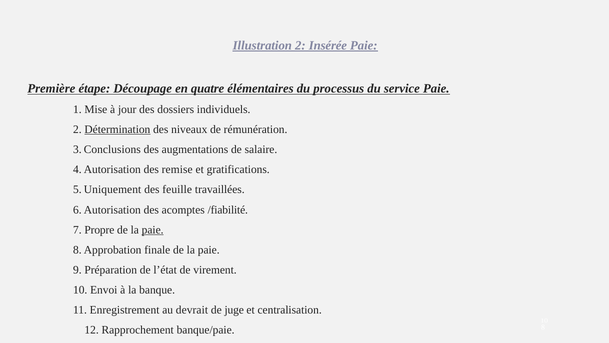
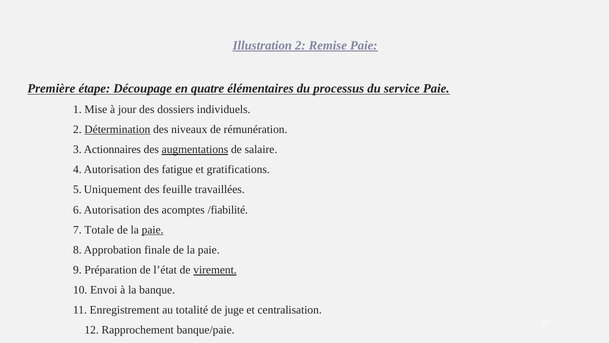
Insérée: Insérée -> Remise
Conclusions: Conclusions -> Actionnaires
augmentations underline: none -> present
remise: remise -> fatigue
Propre: Propre -> Totale
virement underline: none -> present
devrait: devrait -> totalité
